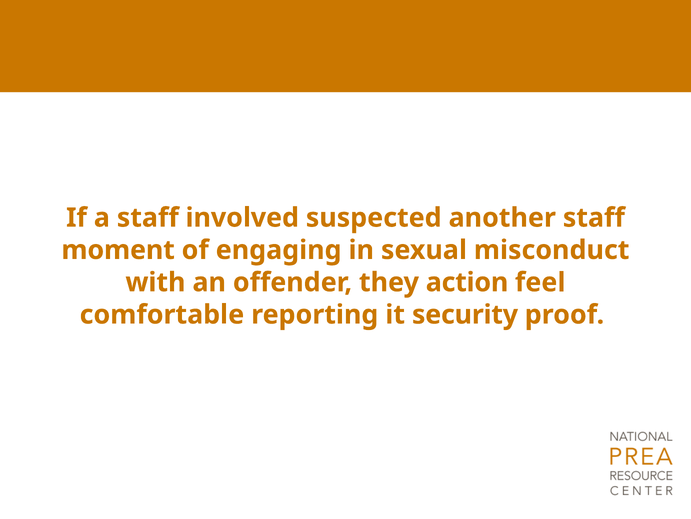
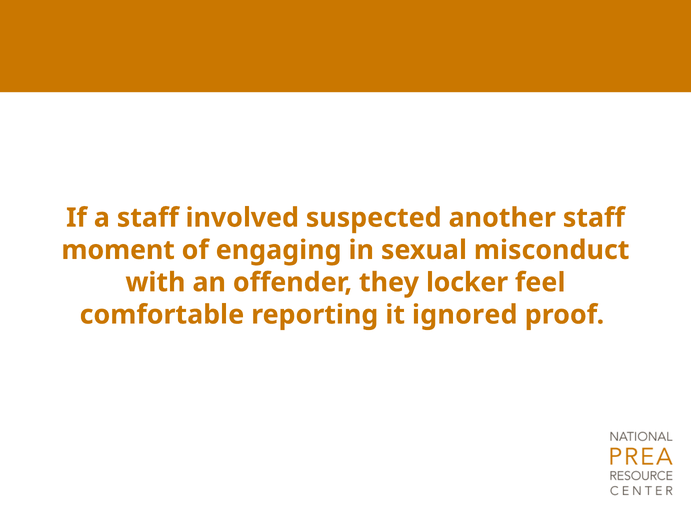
action: action -> locker
security: security -> ignored
